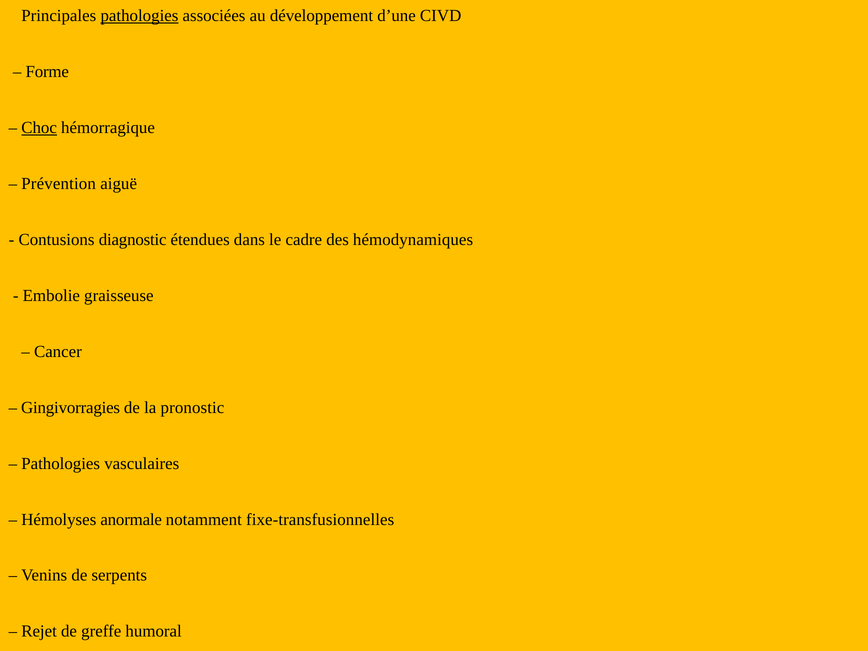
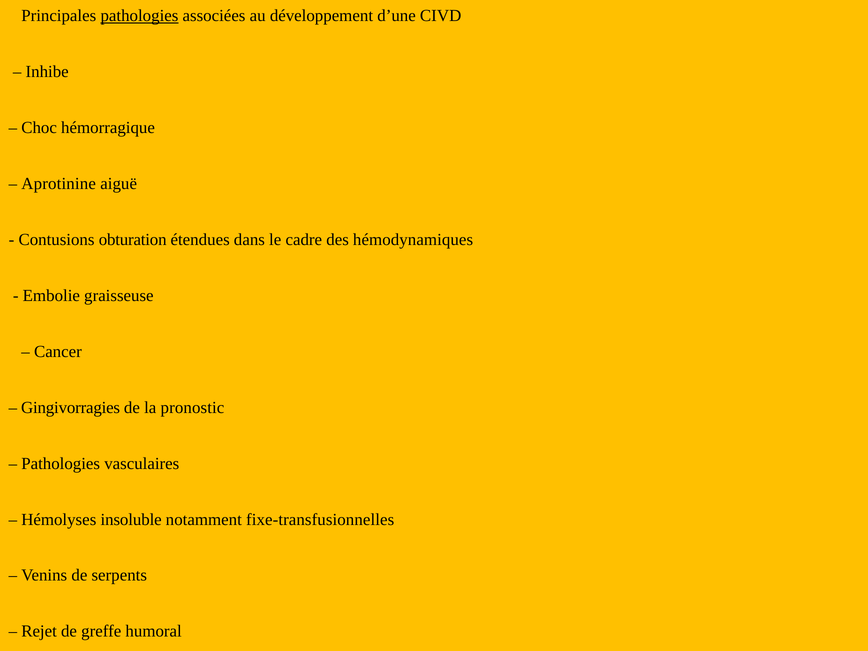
Forme: Forme -> Inhibe
Choc underline: present -> none
Prévention: Prévention -> Aprotinine
diagnostic: diagnostic -> obturation
anormale: anormale -> insoluble
